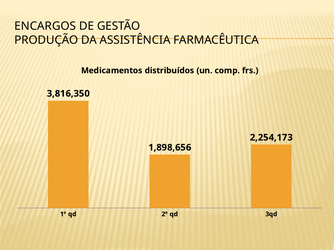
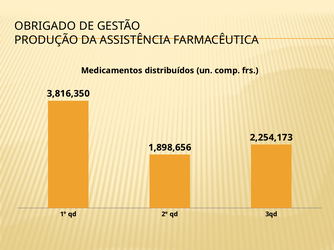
ENCARGOS: ENCARGOS -> OBRIGADO
